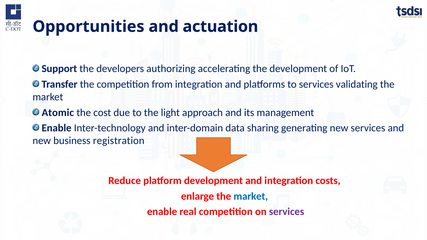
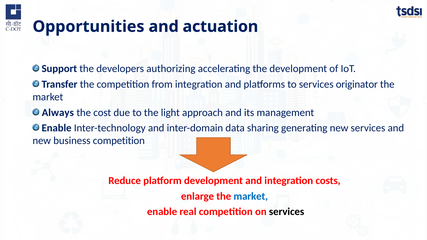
validating: validating -> originator
Atomic: Atomic -> Always
business registration: registration -> competition
services at (287, 212) colour: purple -> black
